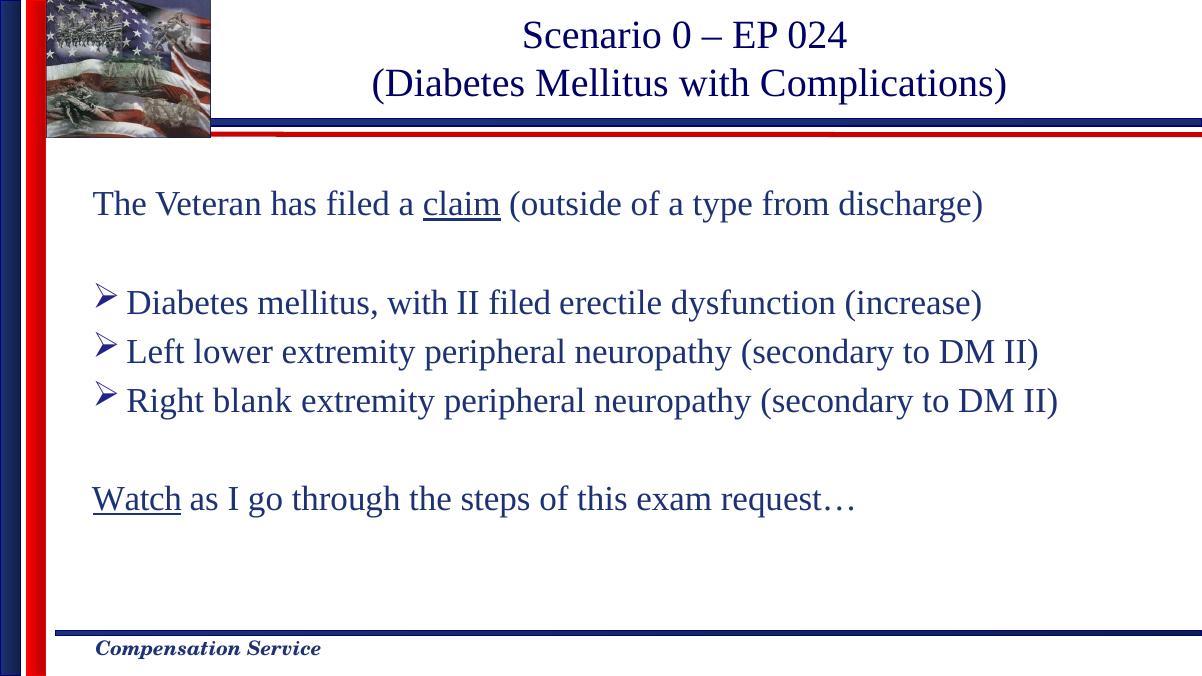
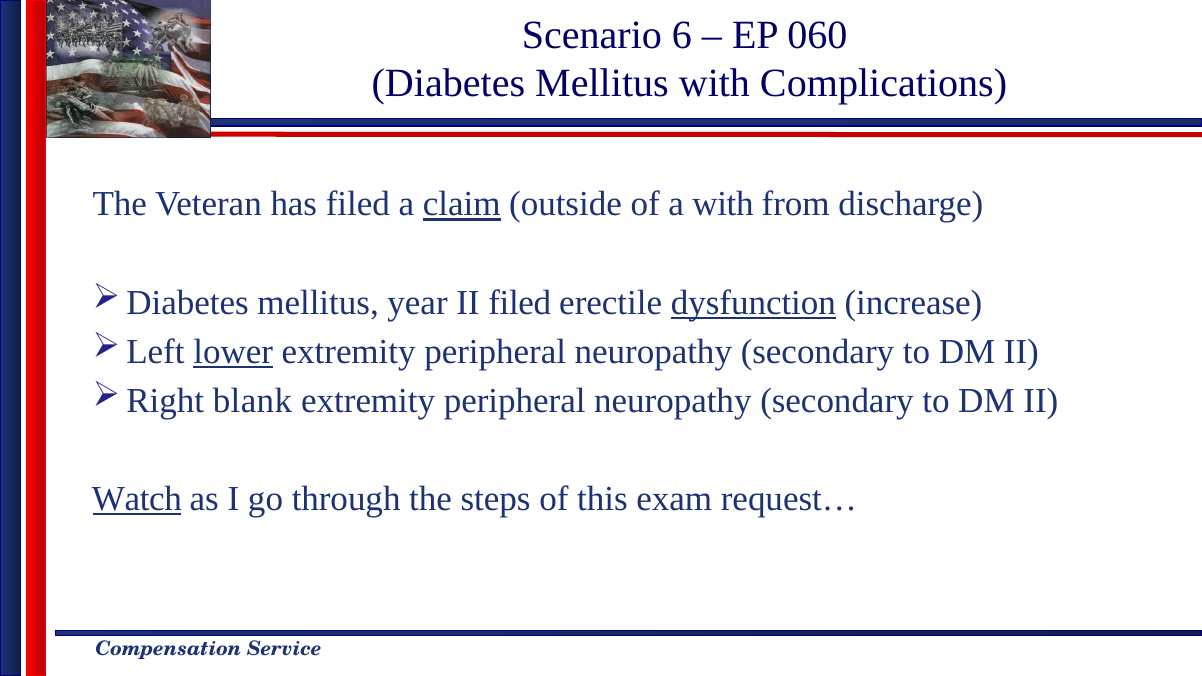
0: 0 -> 6
024: 024 -> 060
a type: type -> with
with at (418, 303): with -> year
dysfunction underline: none -> present
lower underline: none -> present
